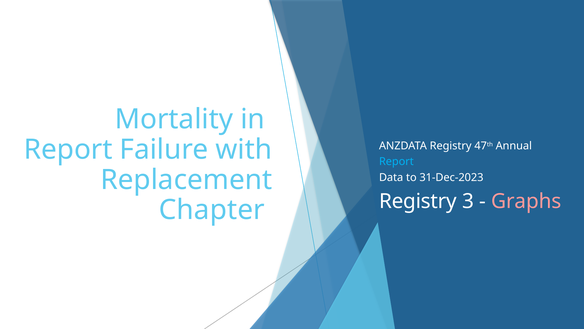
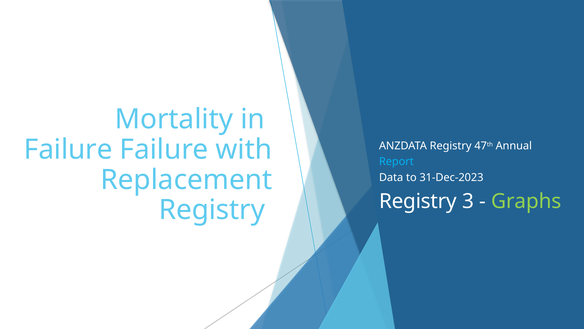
Report at (68, 149): Report -> Failure
Graphs colour: pink -> light green
Chapter at (212, 210): Chapter -> Registry
